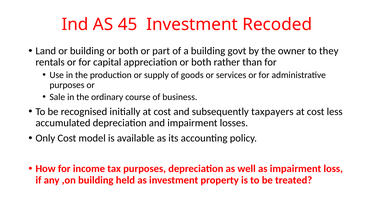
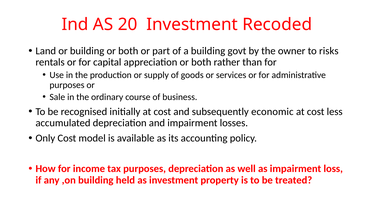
45: 45 -> 20
they: they -> risks
taxpayers: taxpayers -> economic
